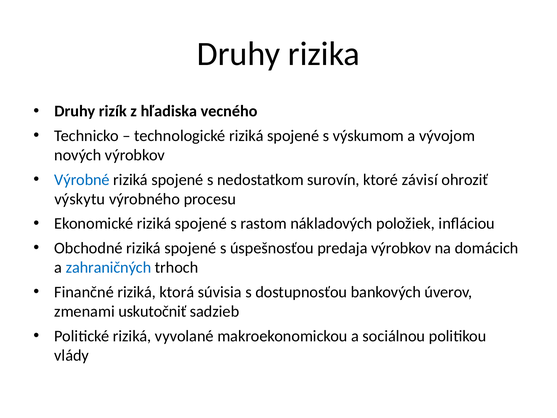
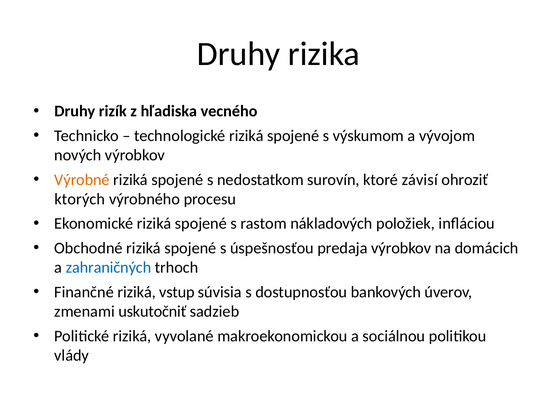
Výrobné colour: blue -> orange
výskytu: výskytu -> ktorých
ktorá: ktorá -> vstup
